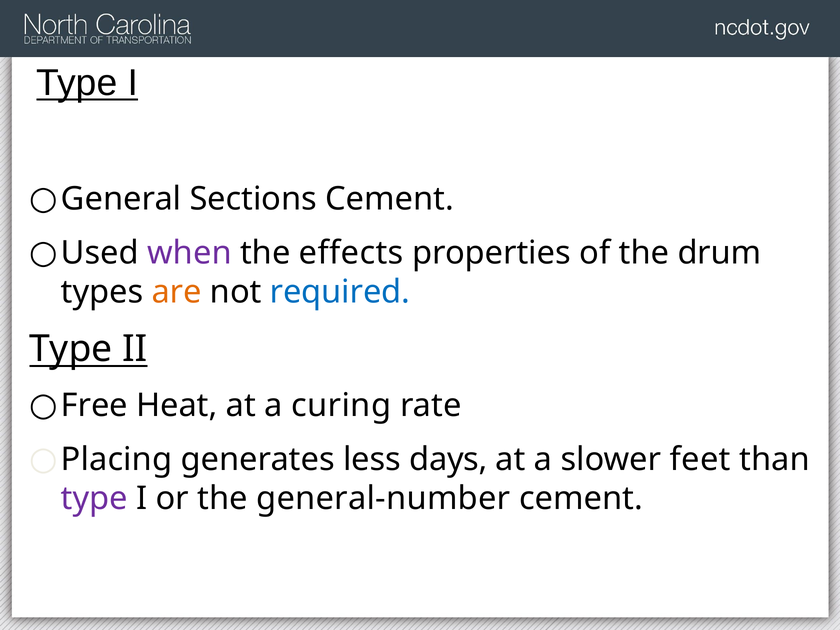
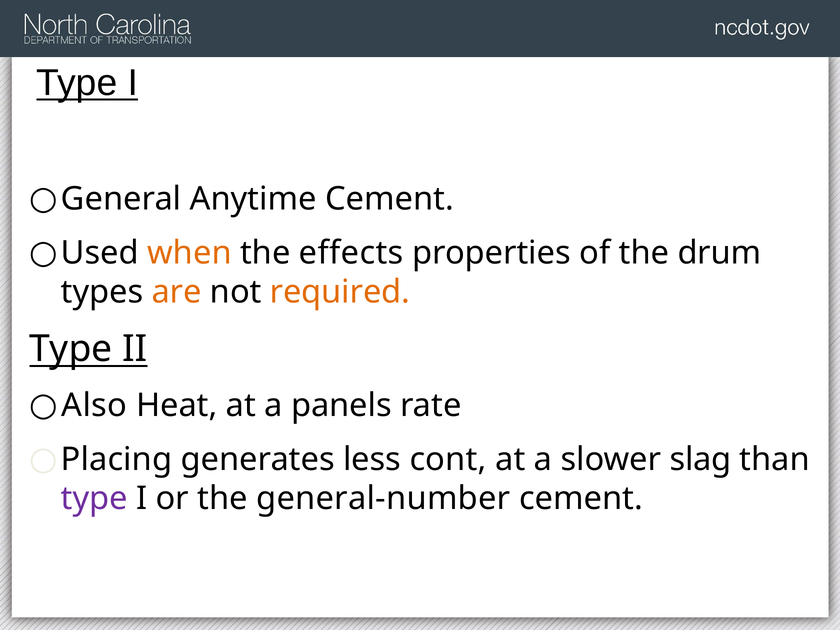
Sections: Sections -> Anytime
when colour: purple -> orange
required colour: blue -> orange
Free: Free -> Also
curing: curing -> panels
days: days -> cont
feet: feet -> slag
